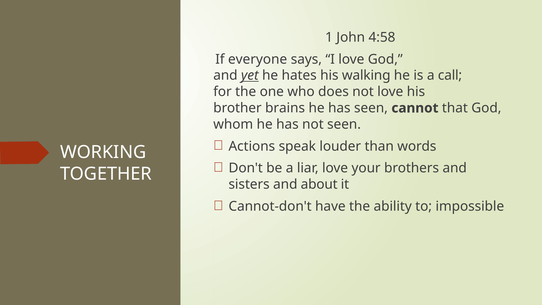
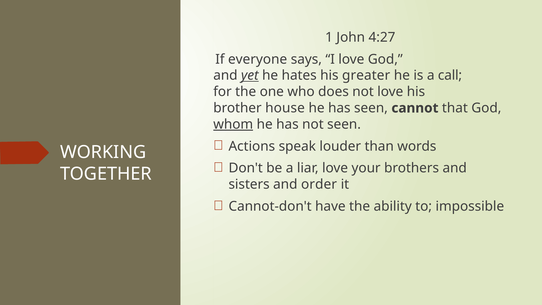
4:58: 4:58 -> 4:27
walking: walking -> greater
brains: brains -> house
whom underline: none -> present
about: about -> order
